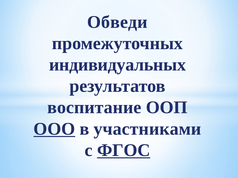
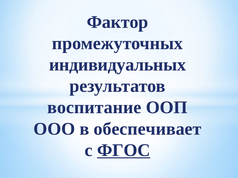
Обведи: Обведи -> Фактор
ООО underline: present -> none
участниками: участниками -> обеспечивает
